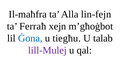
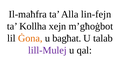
Ferraħ: Ferraħ -> Kollha
Ġona colour: blue -> orange
tiegħu: tiegħu -> bagħat
